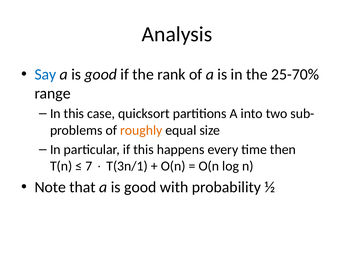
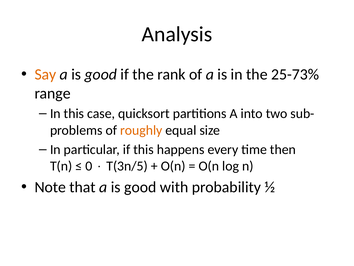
Say colour: blue -> orange
25-70%: 25-70% -> 25-73%
7: 7 -> 0
T(3n/1: T(3n/1 -> T(3n/5
